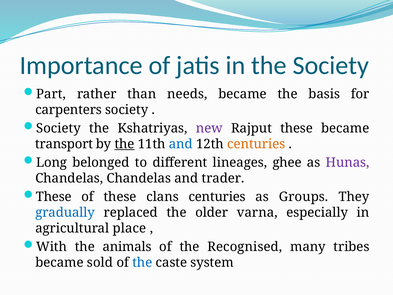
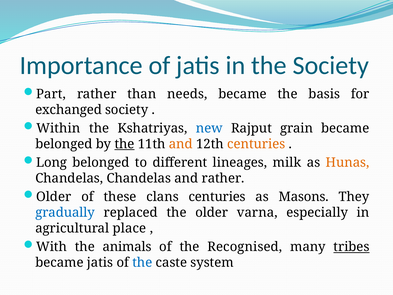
carpenters: carpenters -> exchanged
Society at (58, 128): Society -> Within
new colour: purple -> blue
Rajput these: these -> grain
transport at (64, 144): transport -> belonged
and at (181, 144) colour: blue -> orange
ghee: ghee -> milk
Hunas colour: purple -> orange
and trader: trader -> rather
These at (54, 197): These -> Older
Groups: Groups -> Masons
tribes underline: none -> present
became sold: sold -> jatis
